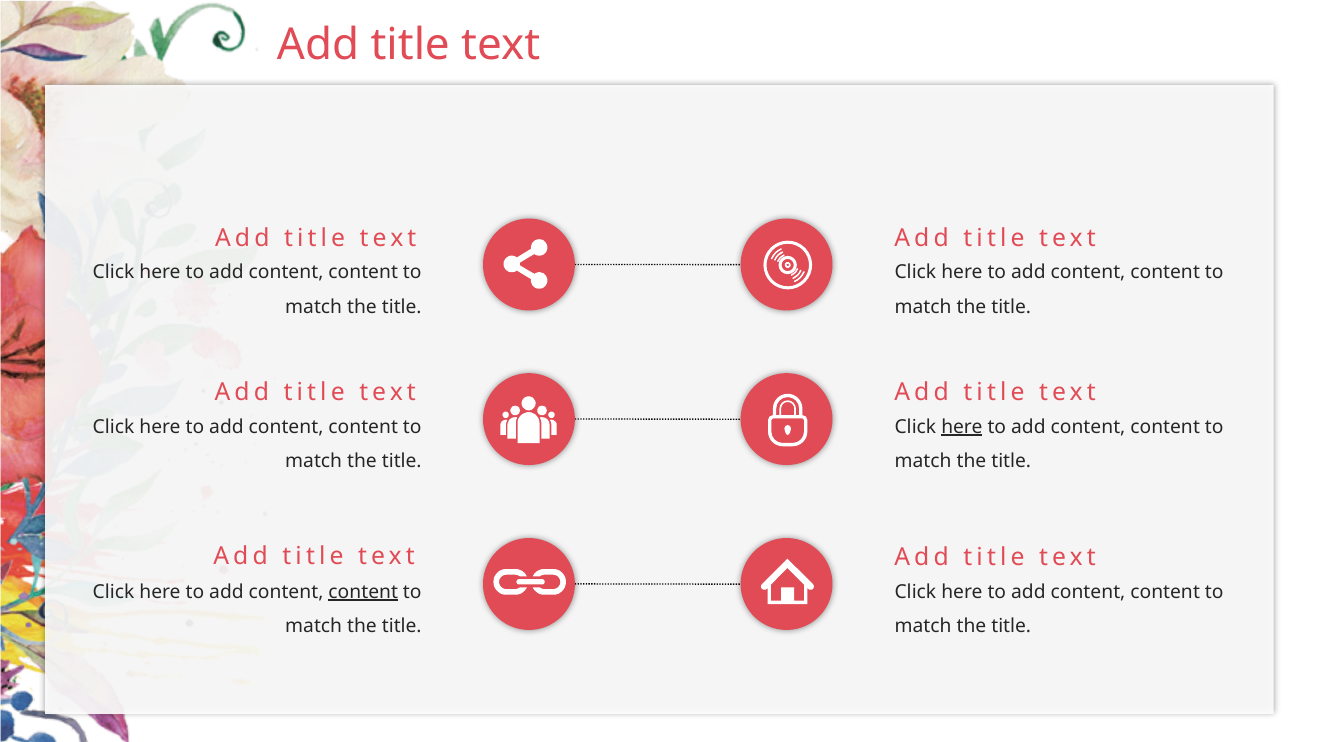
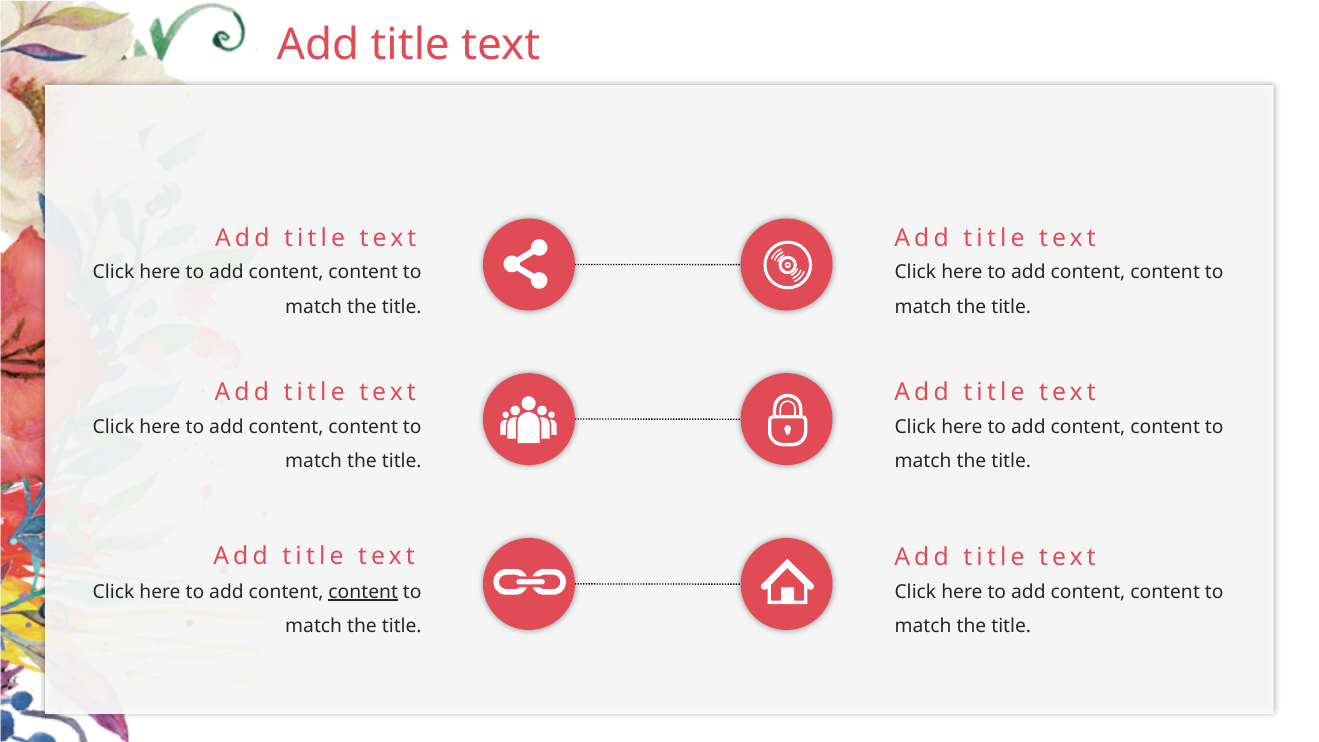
here at (962, 427) underline: present -> none
